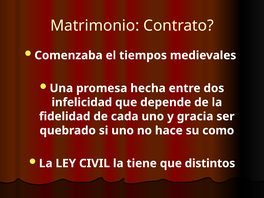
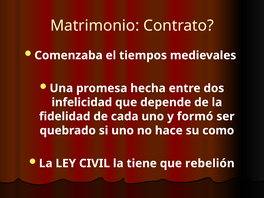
gracia: gracia -> formó
distintos: distintos -> rebelión
